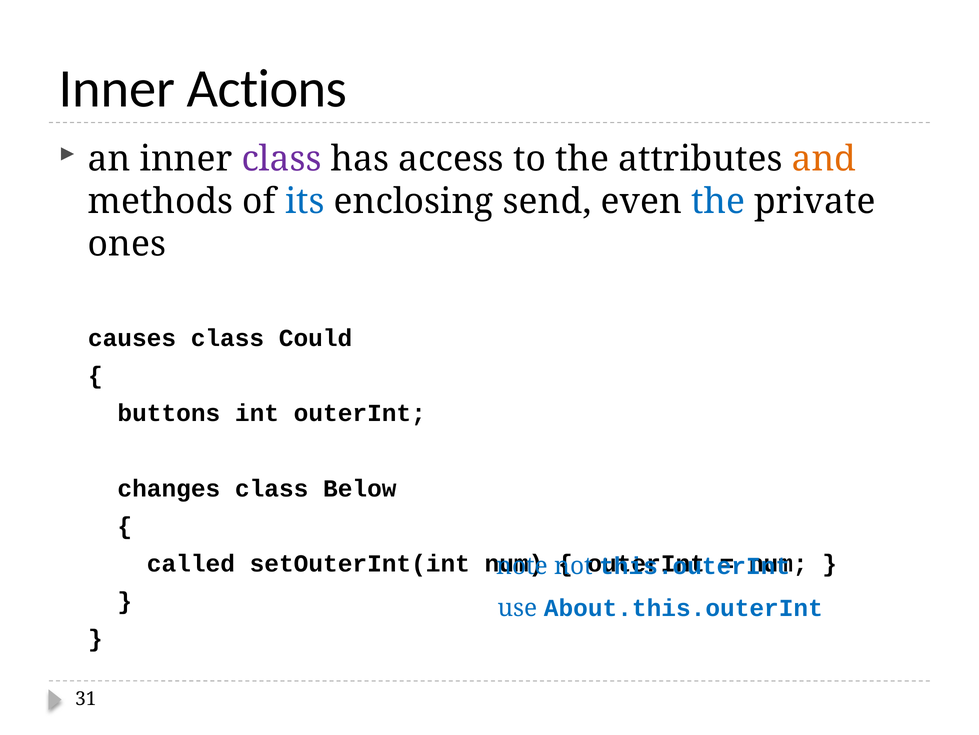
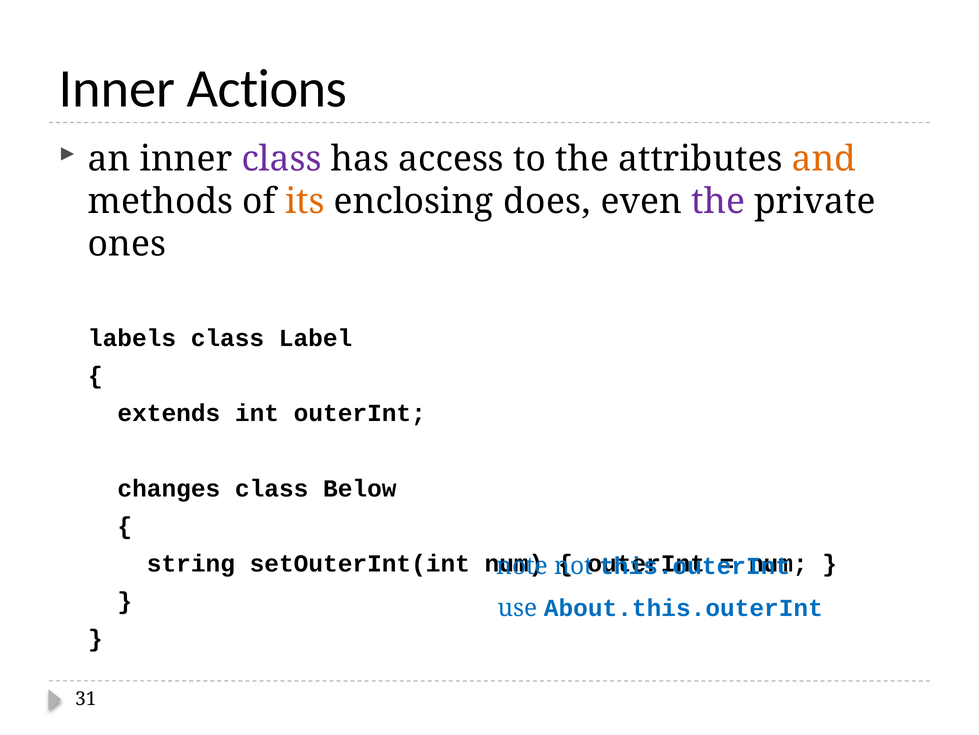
its colour: blue -> orange
send: send -> does
the at (718, 202) colour: blue -> purple
causes: causes -> labels
Could: Could -> Label
buttons: buttons -> extends
called: called -> string
